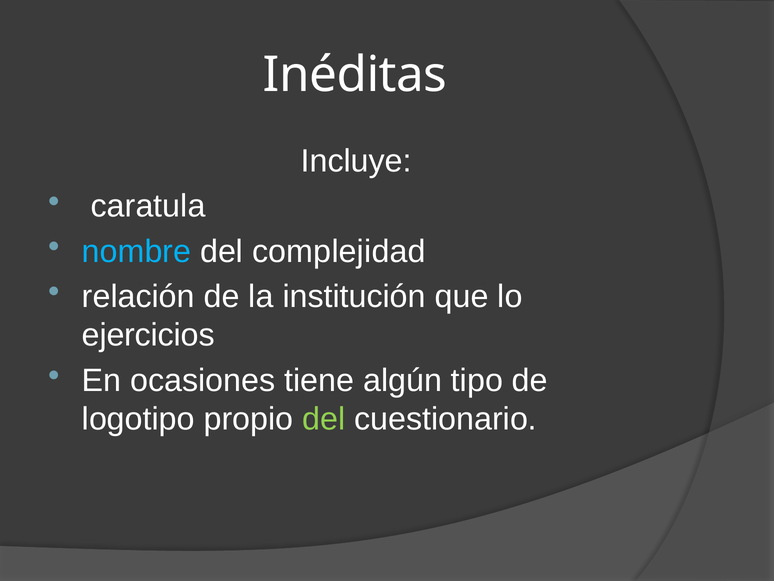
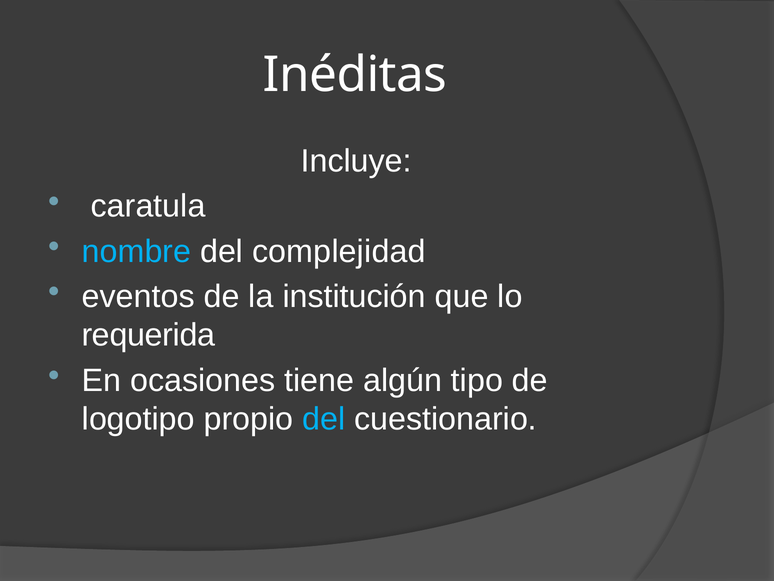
relación: relación -> eventos
ejercicios: ejercicios -> requerida
del at (324, 419) colour: light green -> light blue
